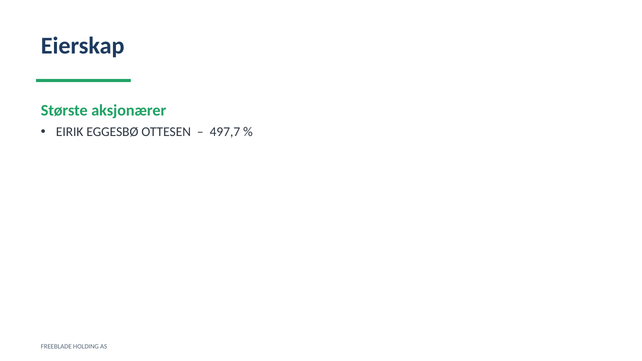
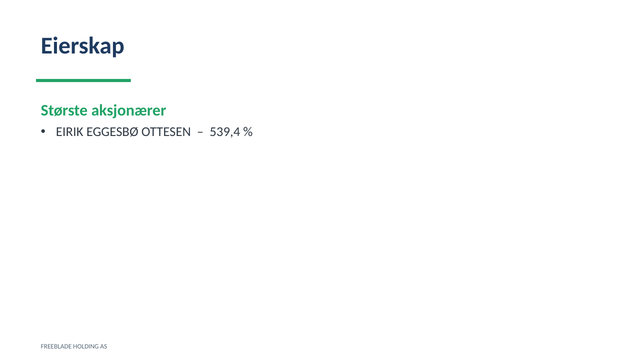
497,7: 497,7 -> 539,4
